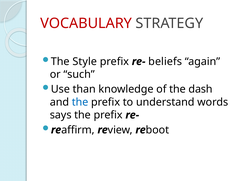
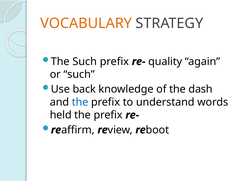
VOCABULARY colour: red -> orange
The Style: Style -> Such
beliefs: beliefs -> quality
than: than -> back
says: says -> held
